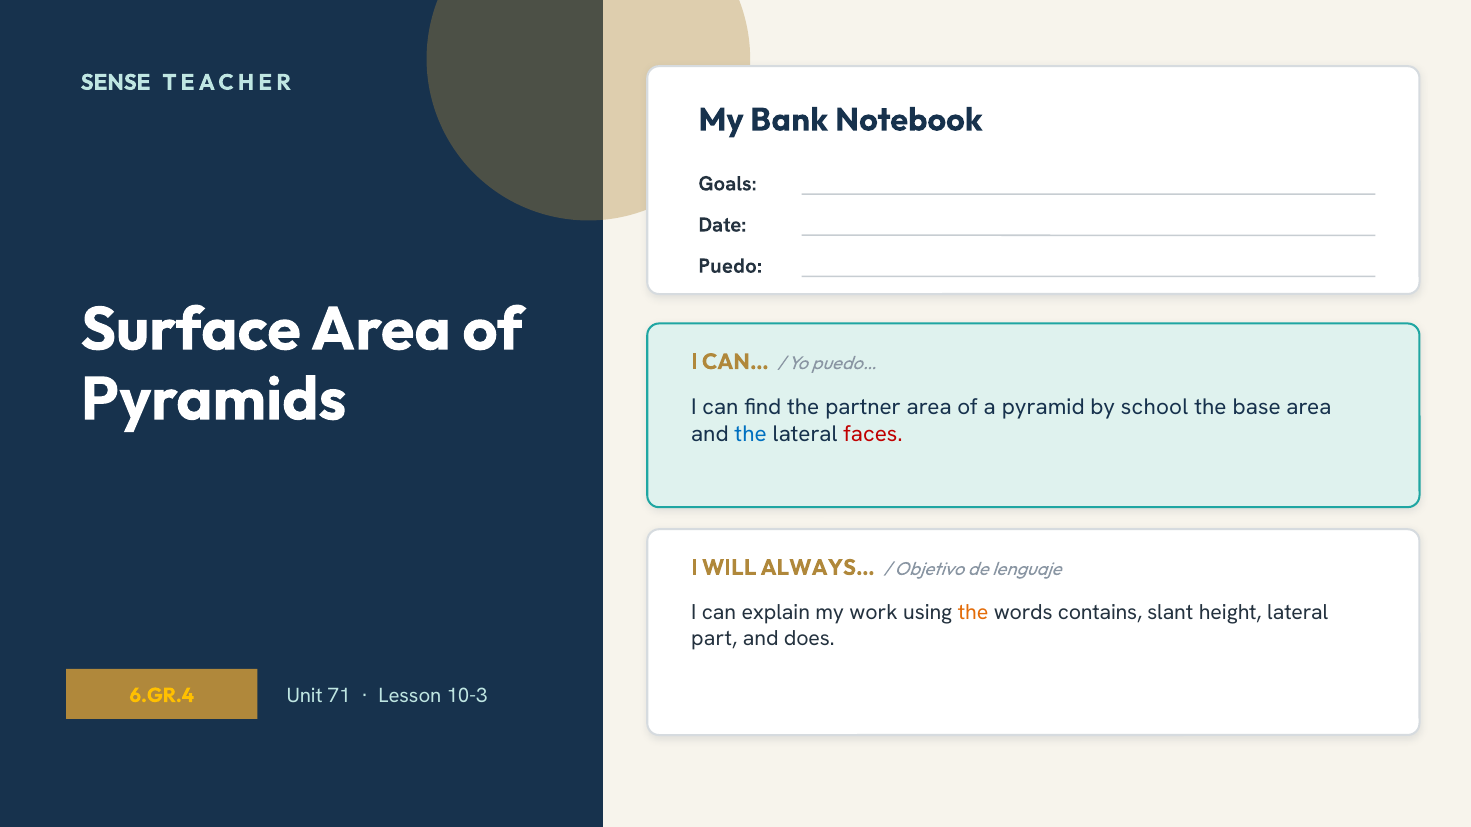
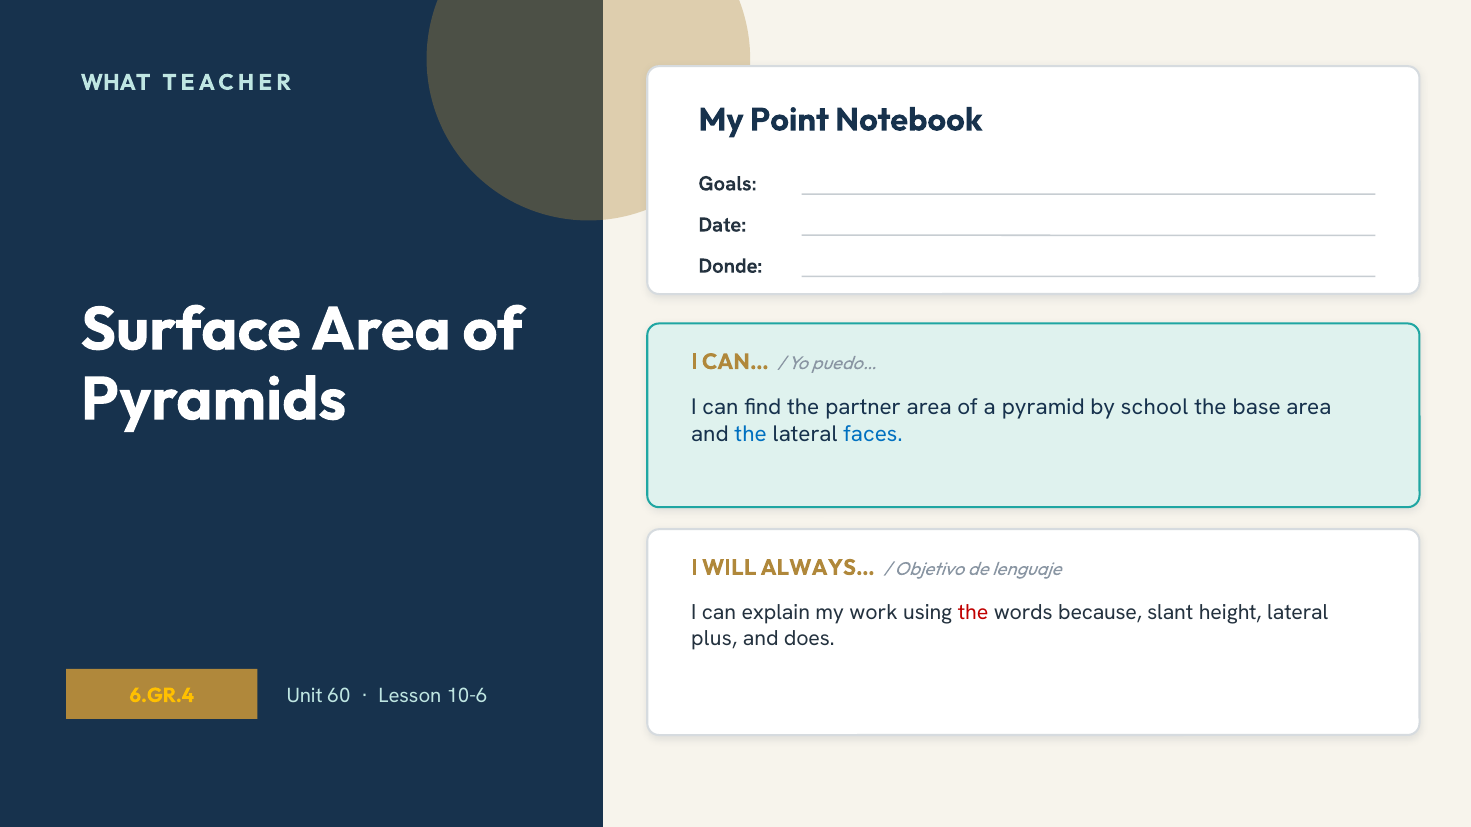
SENSE: SENSE -> WHAT
Bank: Bank -> Point
Puedo: Puedo -> Donde
faces colour: red -> blue
the at (973, 613) colour: orange -> red
contains: contains -> because
part: part -> plus
71: 71 -> 60
10-3: 10-3 -> 10-6
